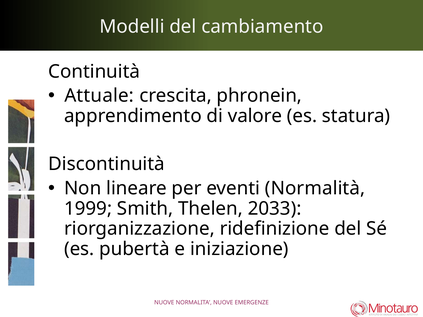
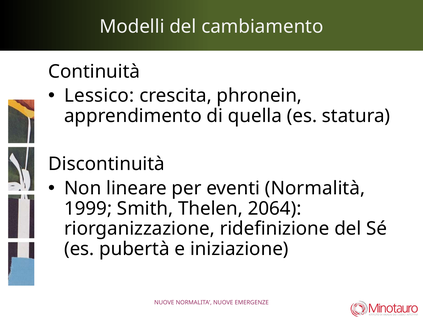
Attuale: Attuale -> Lessico
valore: valore -> quella
2033: 2033 -> 2064
